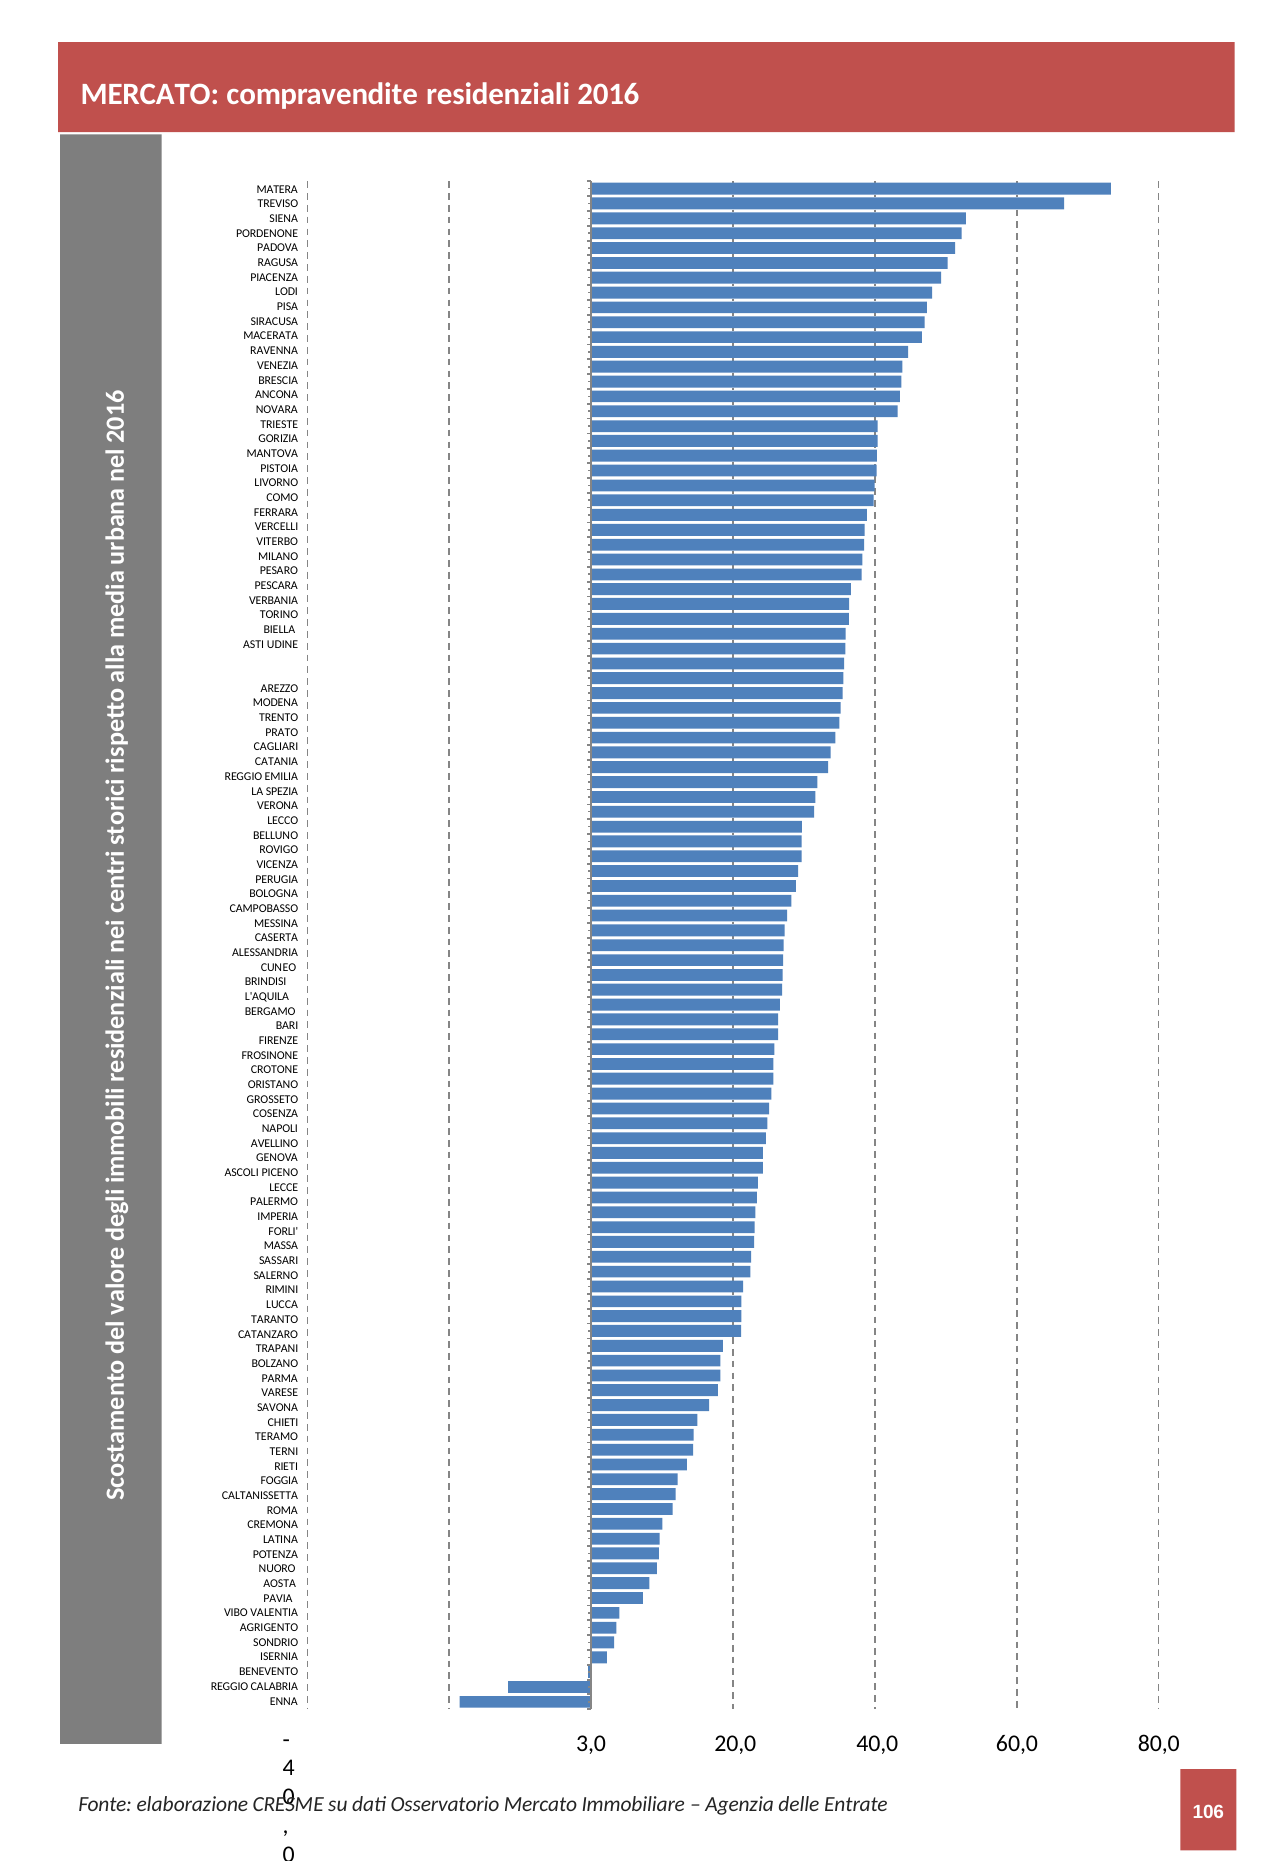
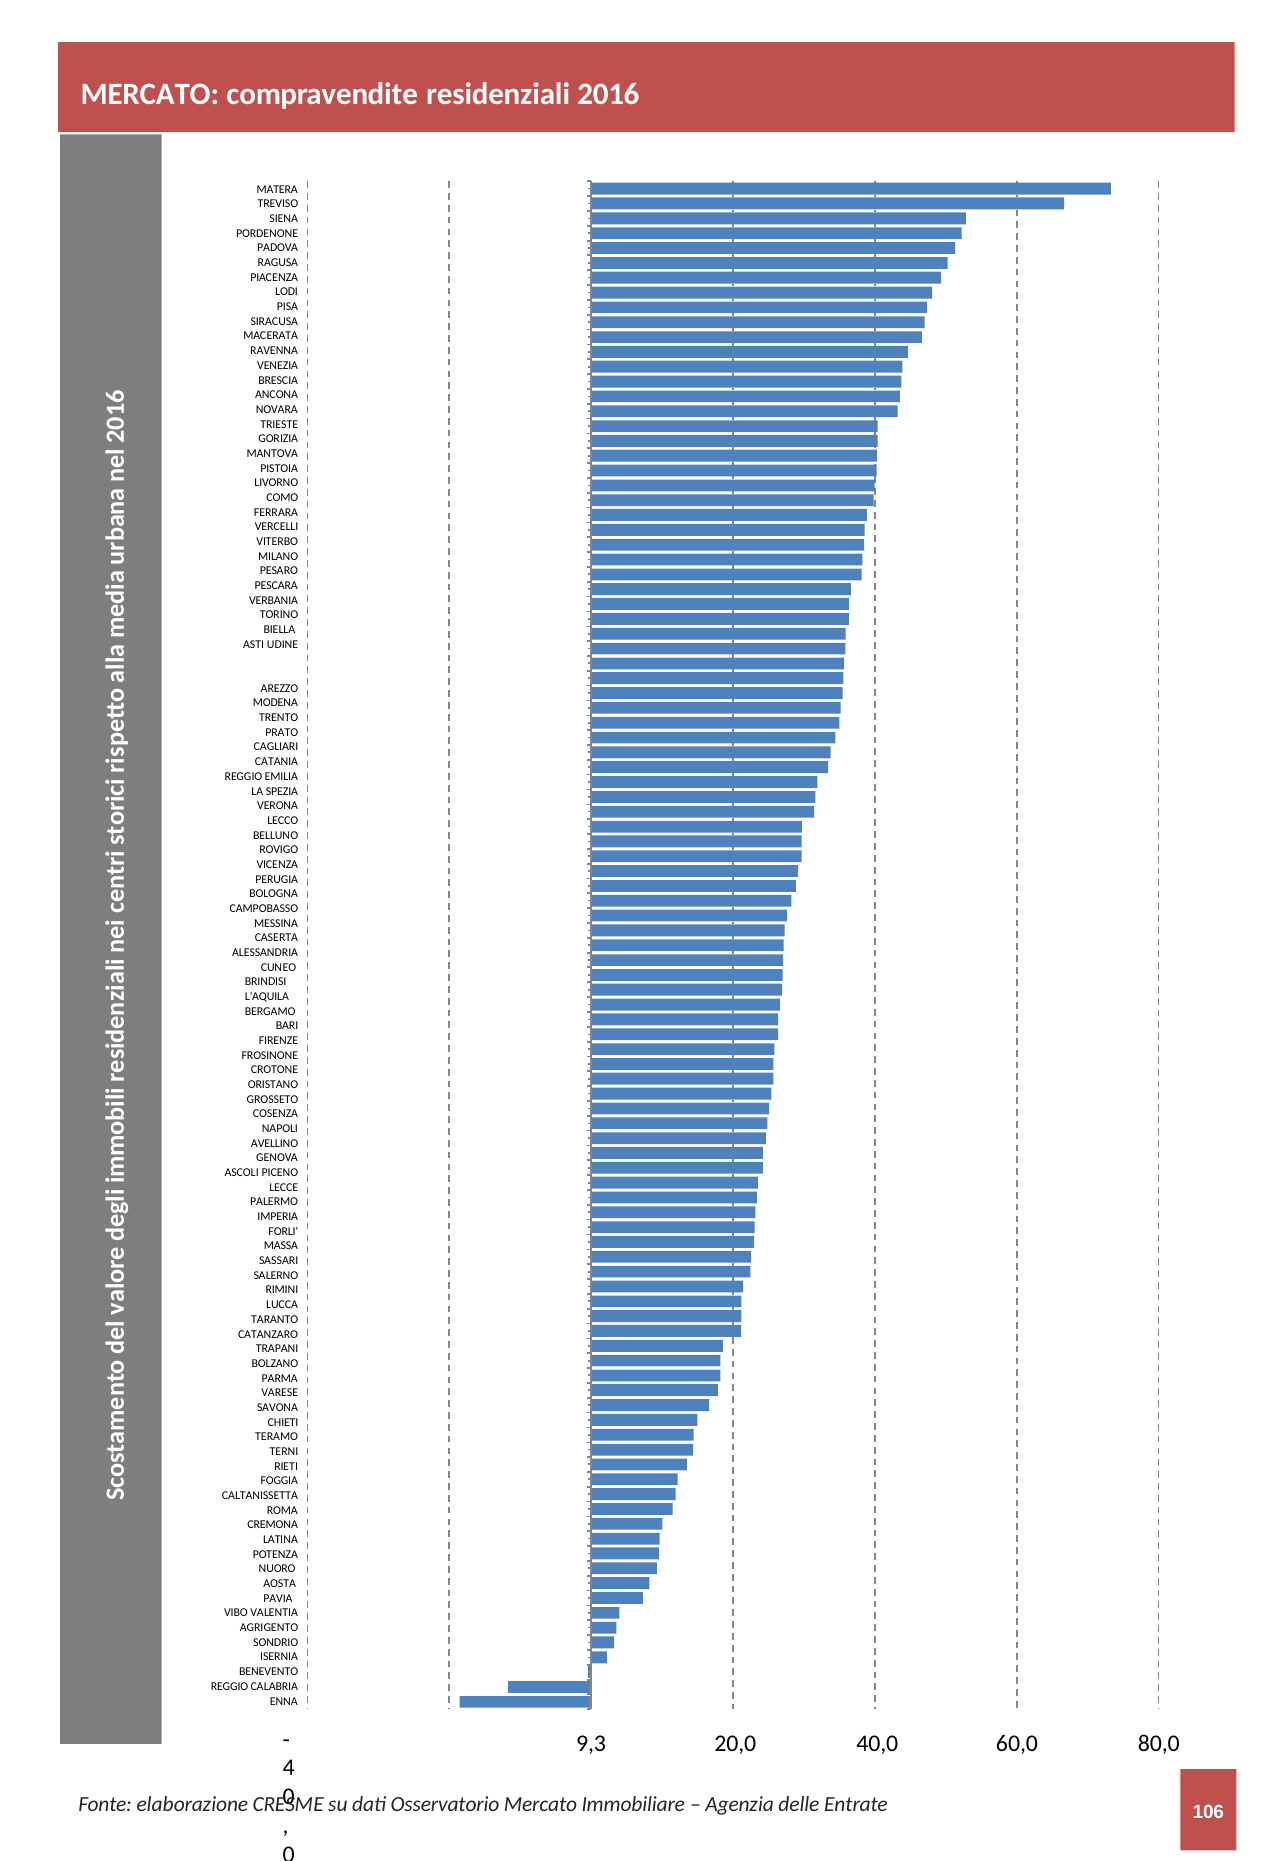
3,0: 3,0 -> 9,3
